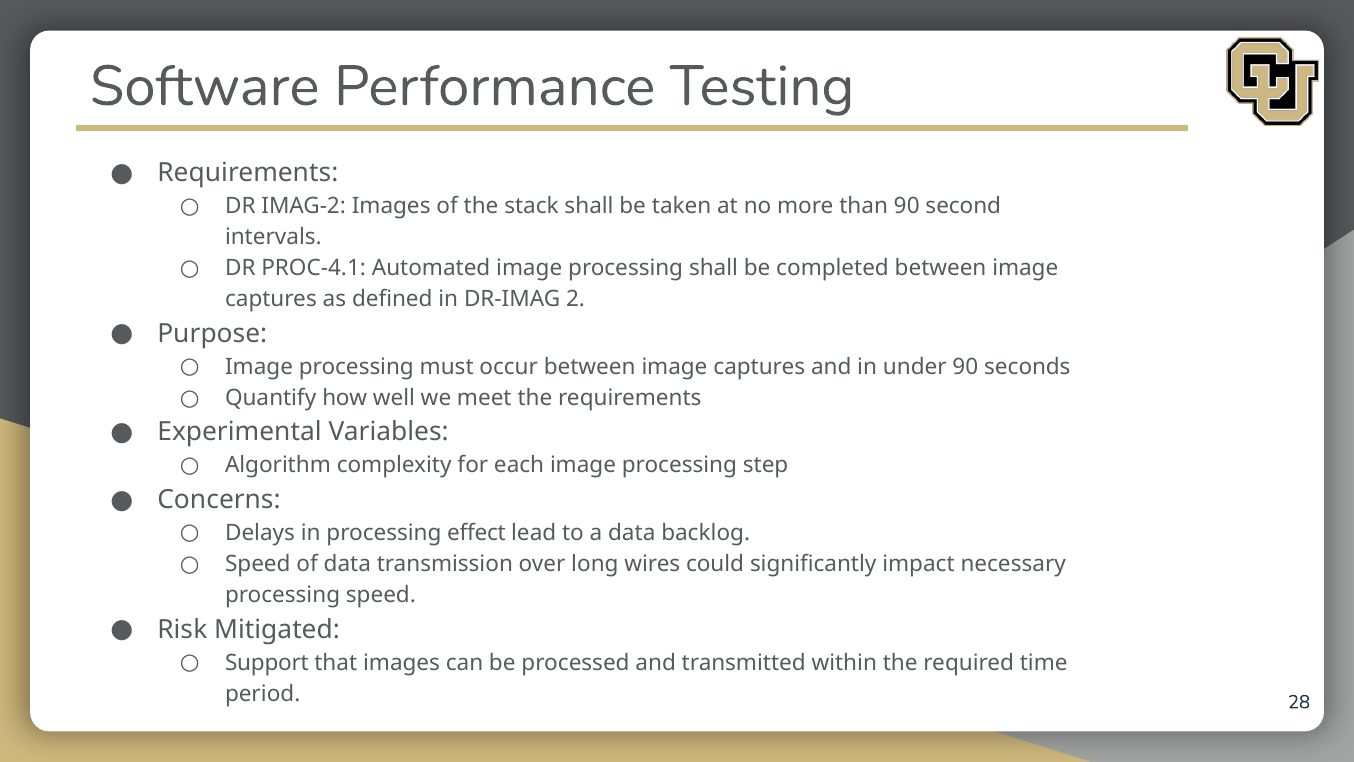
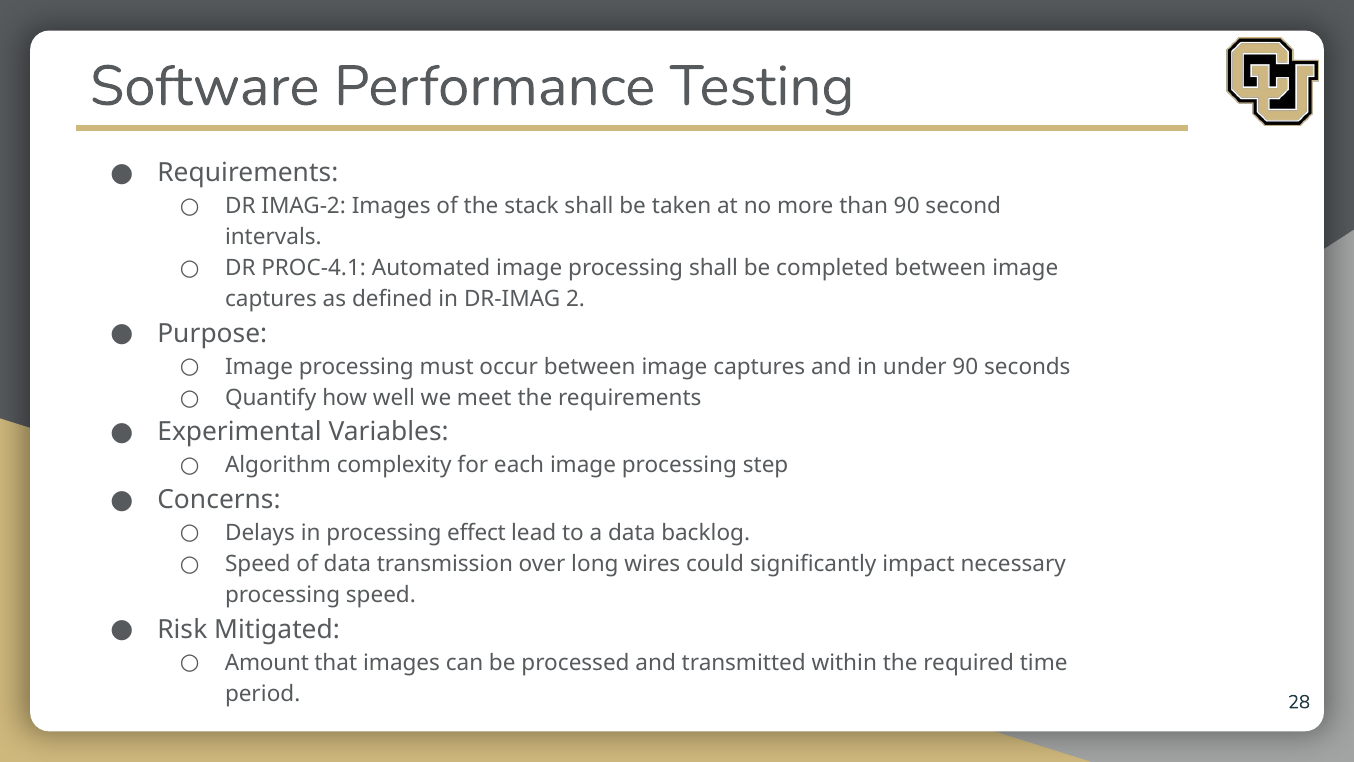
Support: Support -> Amount
